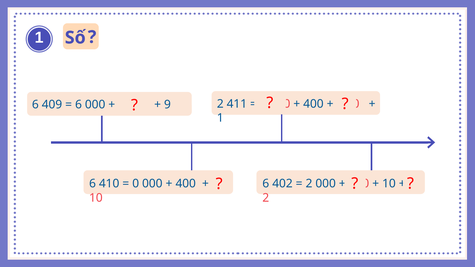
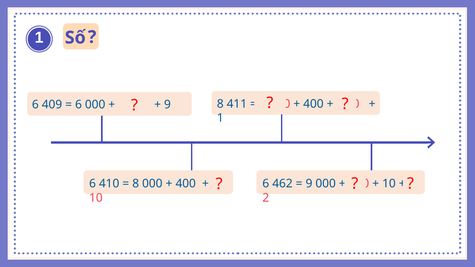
9 2: 2 -> 8
0 at (136, 184): 0 -> 8
402: 402 -> 462
2 at (309, 184): 2 -> 9
